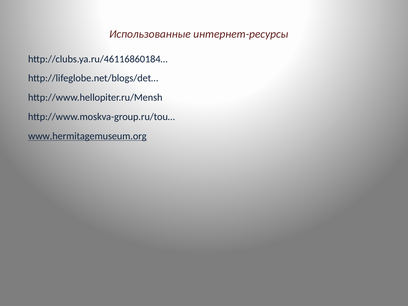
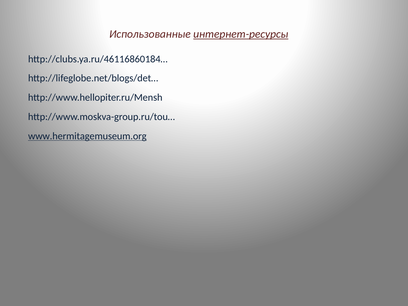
интернет-ресурсы underline: none -> present
